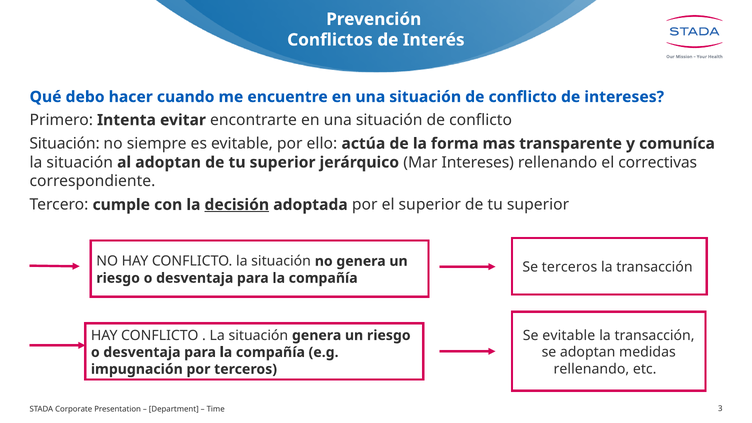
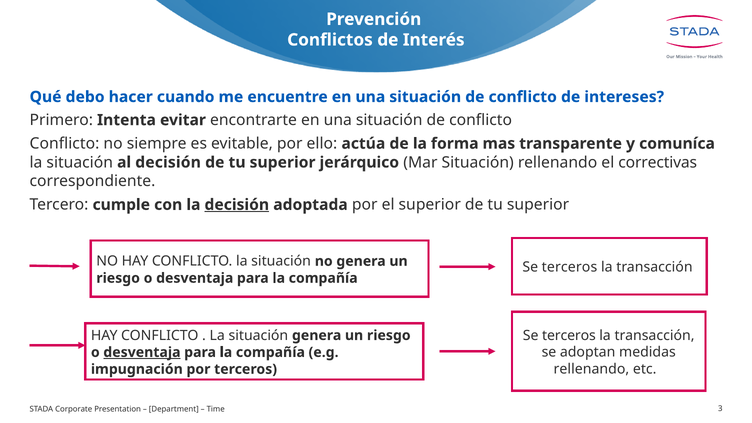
Situación at (65, 144): Situación -> Conflicto
al adoptan: adoptan -> decisión
Mar Intereses: Intereses -> Situación
evitable at (569, 335): evitable -> terceros
desventaja at (142, 352) underline: none -> present
